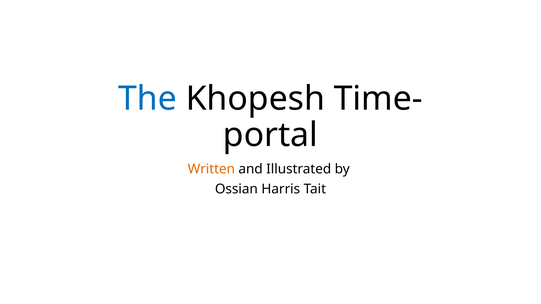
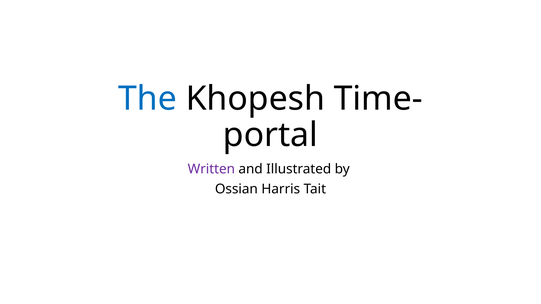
Written colour: orange -> purple
